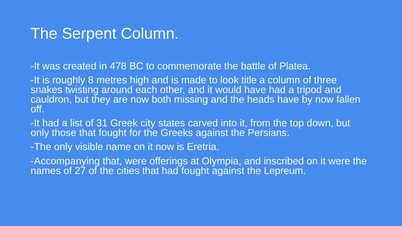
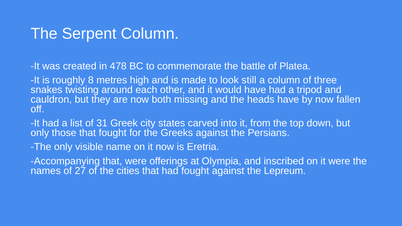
title: title -> still
